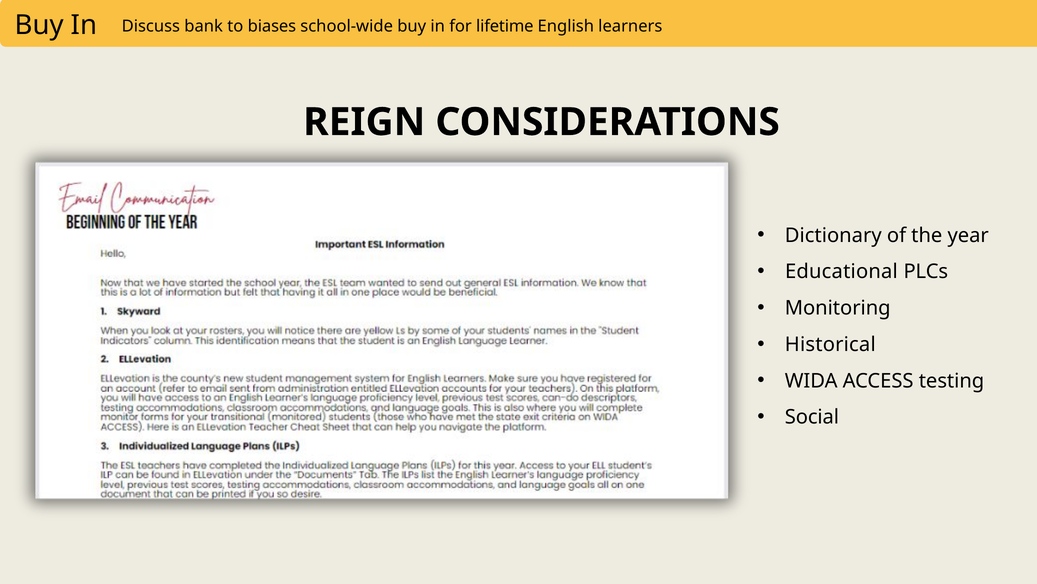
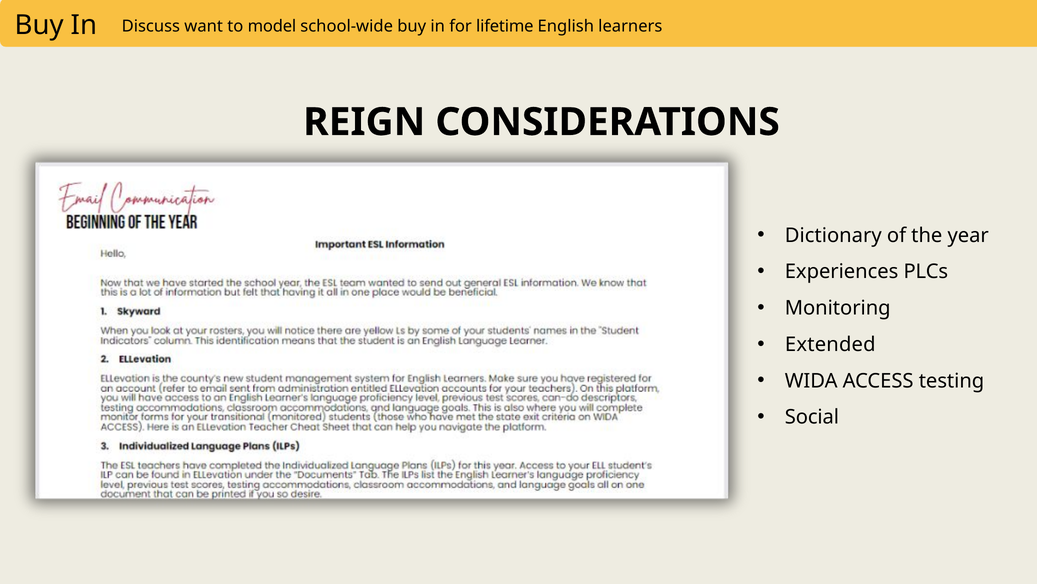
bank: bank -> want
biases: biases -> model
Educational: Educational -> Experiences
Historical: Historical -> Extended
